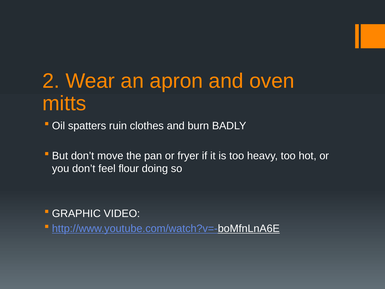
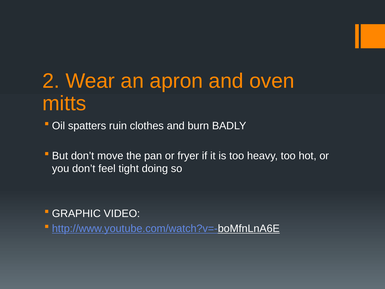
flour: flour -> tight
